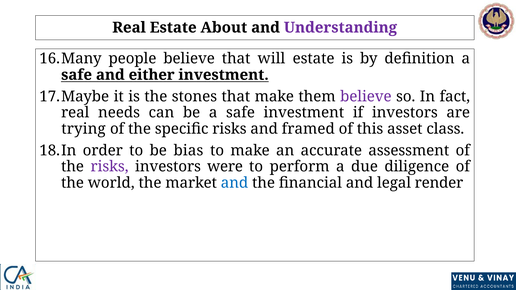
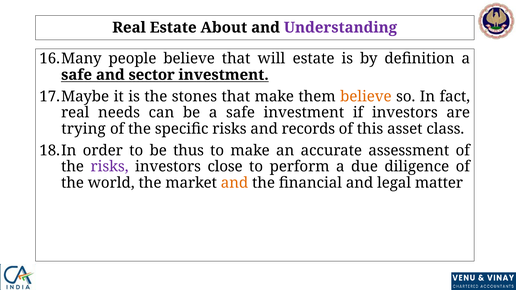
either: either -> sector
believe at (366, 97) colour: purple -> orange
framed: framed -> records
bias: bias -> thus
were: were -> close
and at (235, 183) colour: blue -> orange
render: render -> matter
